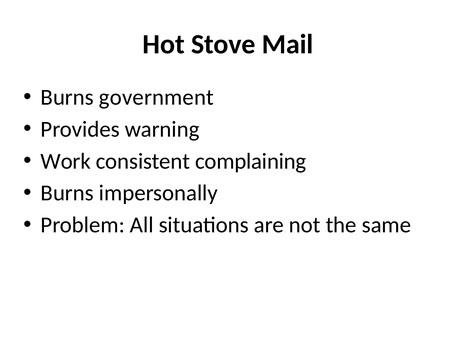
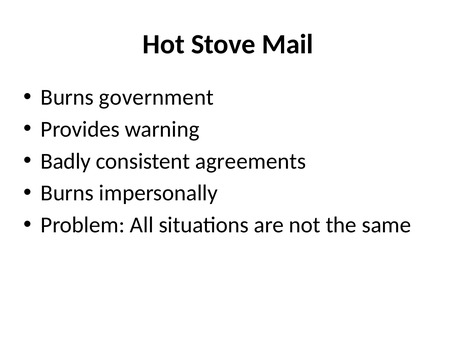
Work: Work -> Badly
complaining: complaining -> agreements
